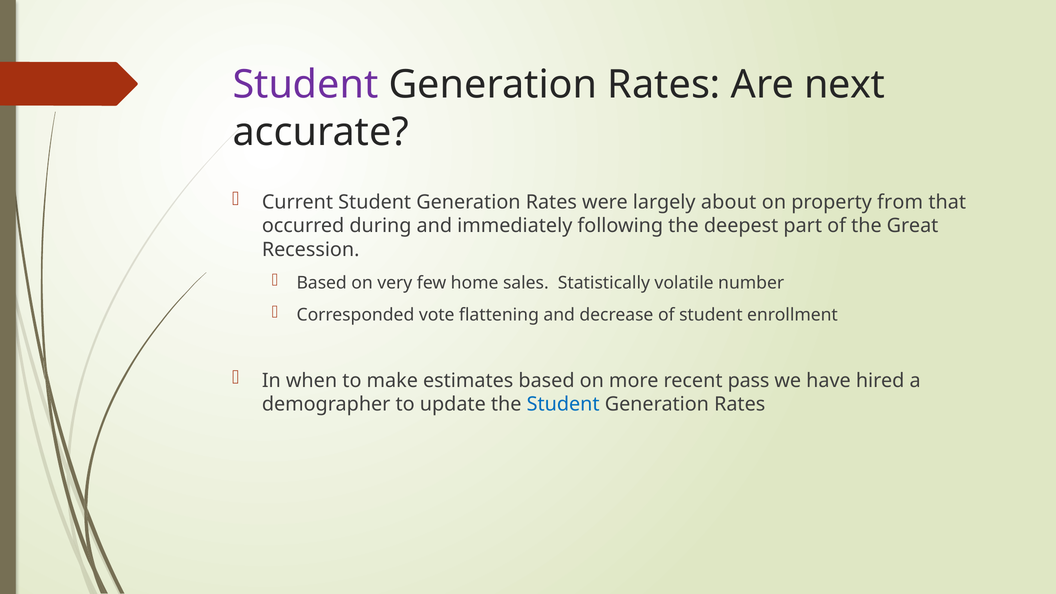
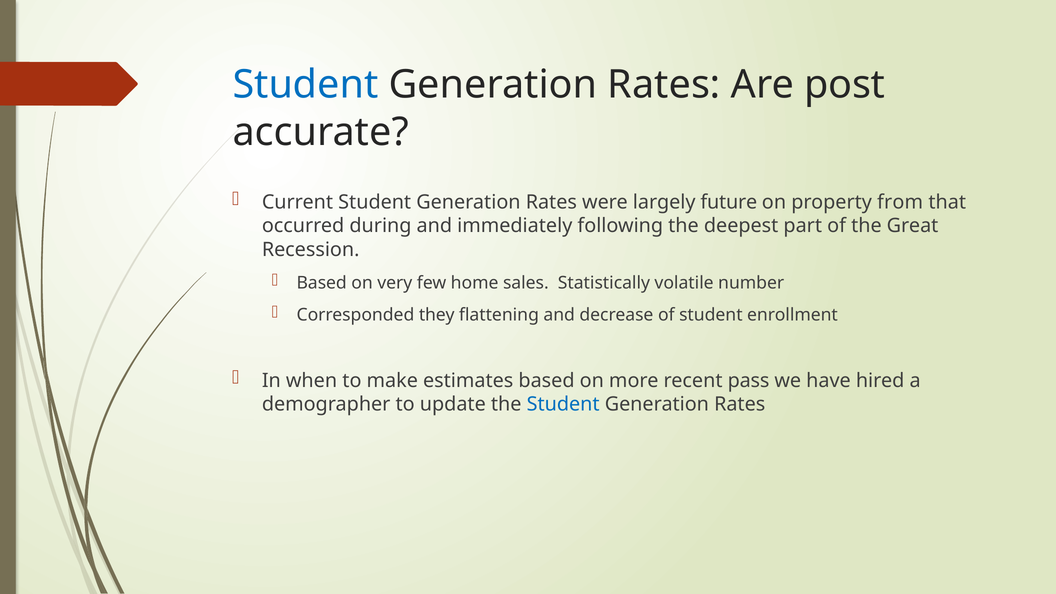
Student at (305, 85) colour: purple -> blue
next: next -> post
about: about -> future
vote: vote -> they
